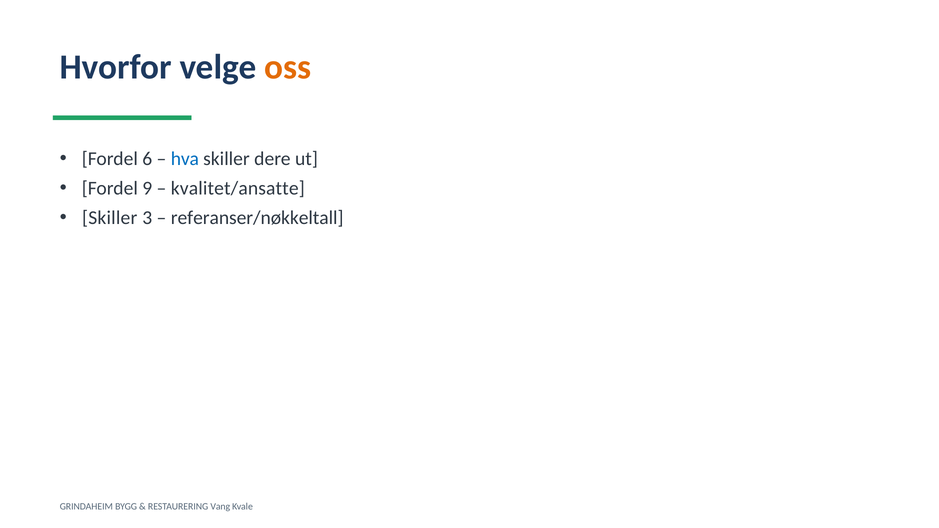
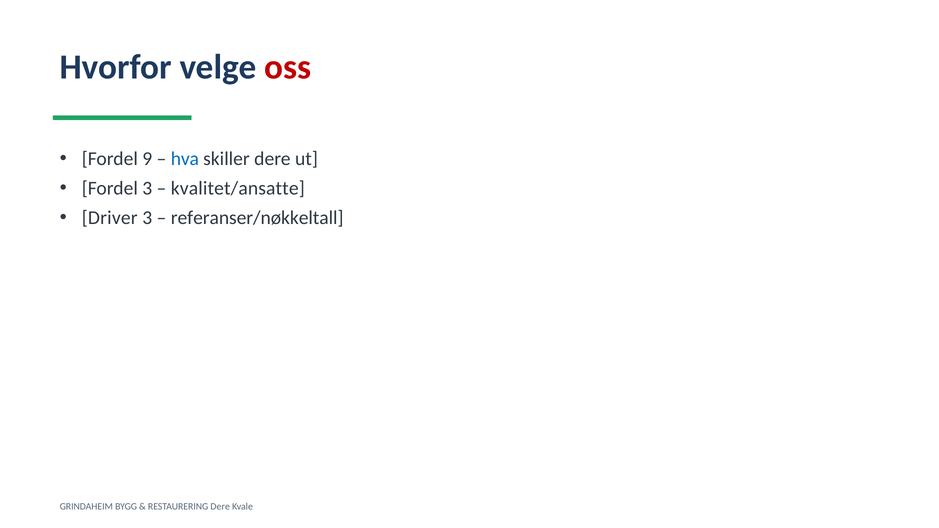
oss colour: orange -> red
6: 6 -> 9
Fordel 9: 9 -> 3
Skiller at (110, 218): Skiller -> Driver
RESTAURERING Vang: Vang -> Dere
